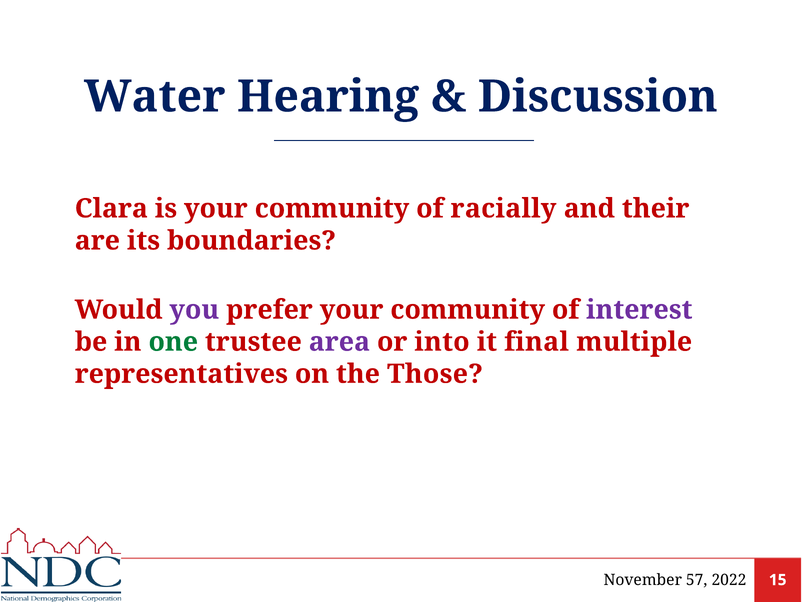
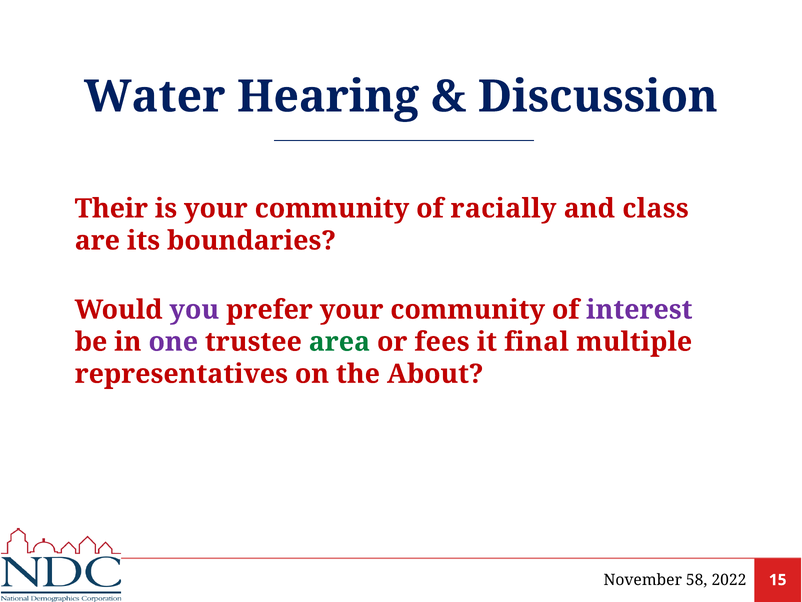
Clara: Clara -> Their
their: their -> class
one colour: green -> purple
area colour: purple -> green
into: into -> fees
Those: Those -> About
57: 57 -> 58
